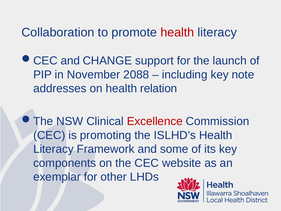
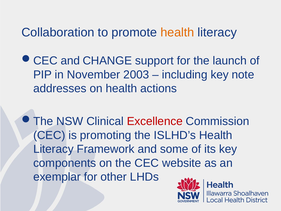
health at (177, 32) colour: red -> orange
2088: 2088 -> 2003
relation: relation -> actions
